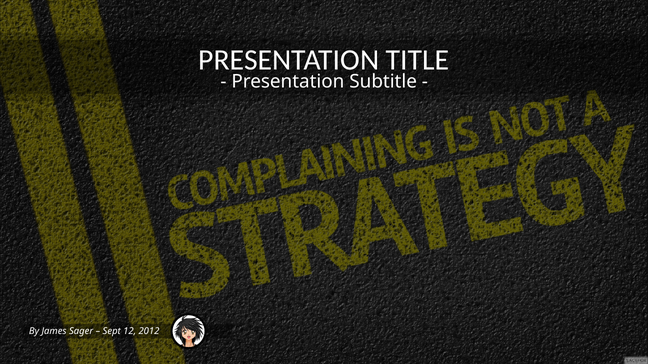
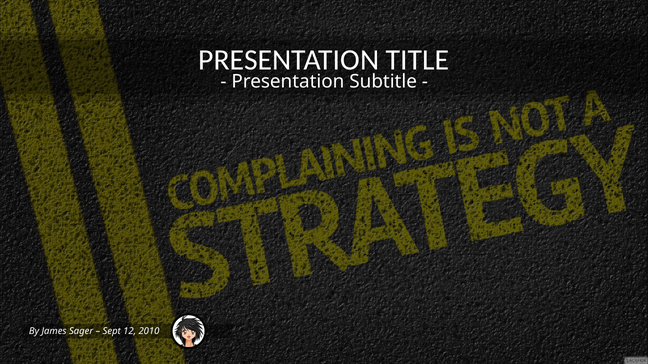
2012: 2012 -> 2010
